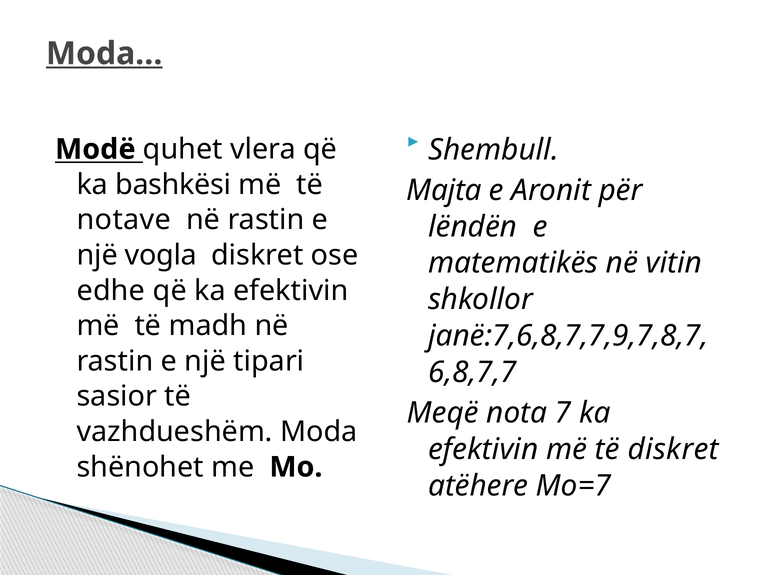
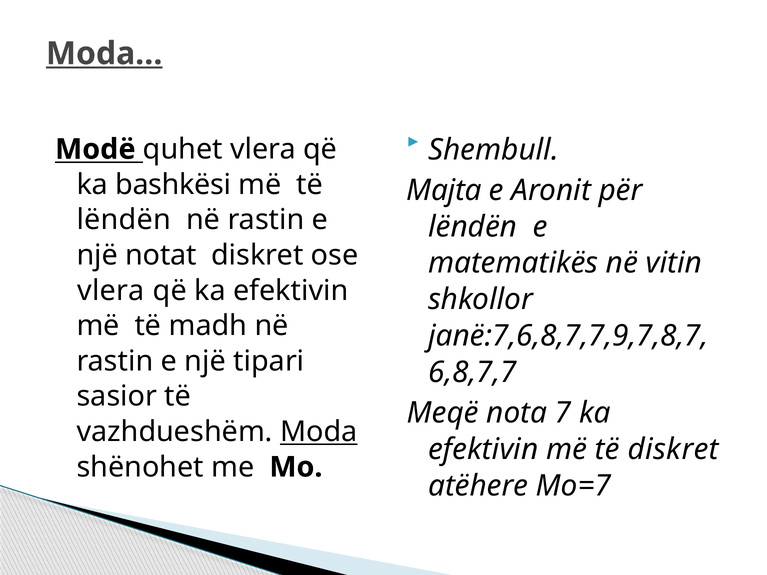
notave at (124, 220): notave -> lëndën
vogla: vogla -> notat
edhe at (111, 291): edhe -> vlera
Moda underline: none -> present
